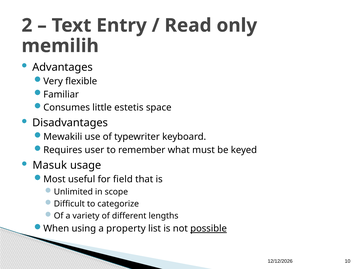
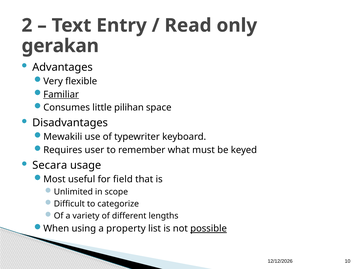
memilih: memilih -> gerakan
Familiar underline: none -> present
estetis: estetis -> pilihan
Masuk: Masuk -> Secara
